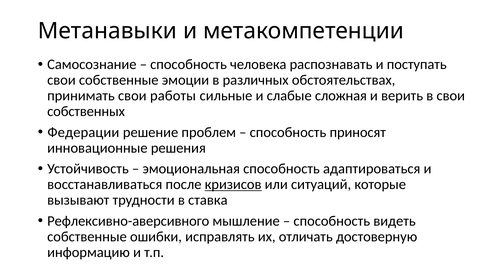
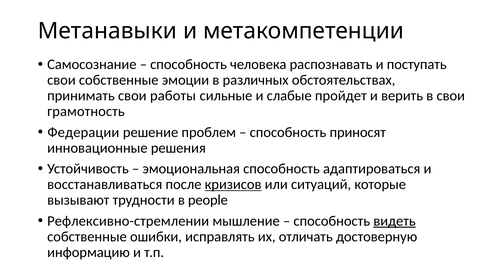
сложная: сложная -> пройдет
собственных: собственных -> грамотность
ставка: ставка -> people
Рефлексивно-аверсивного: Рефлексивно-аверсивного -> Рефлексивно-стремлении
видеть underline: none -> present
